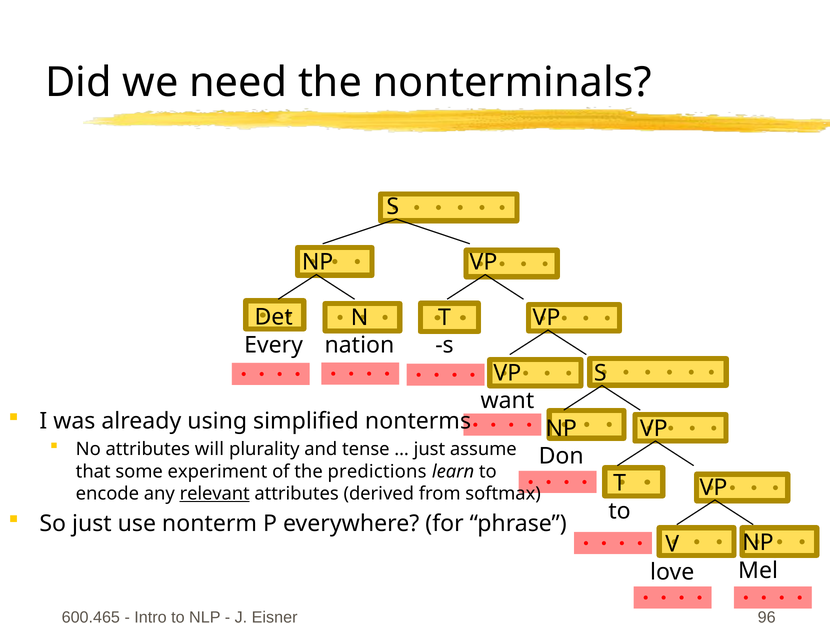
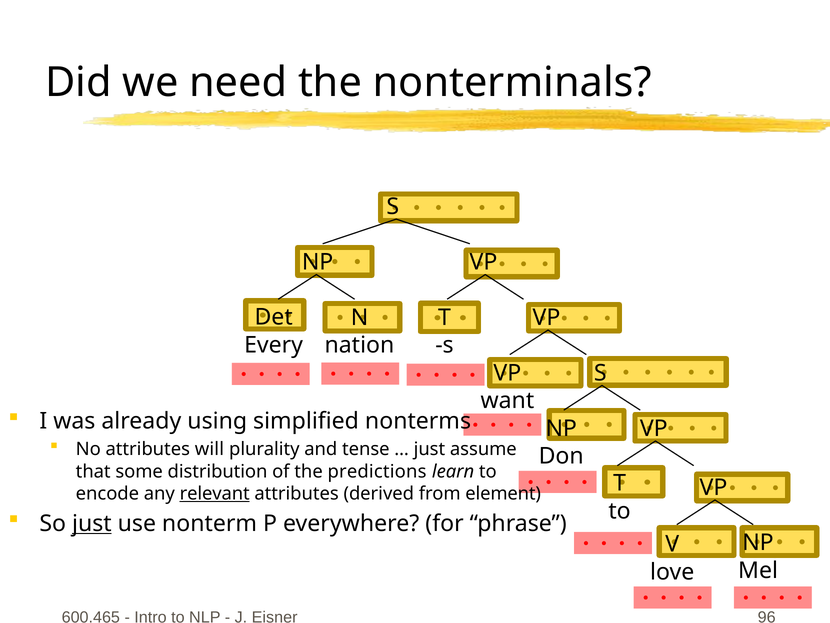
experiment: experiment -> distribution
softmax: softmax -> element
just at (92, 523) underline: none -> present
